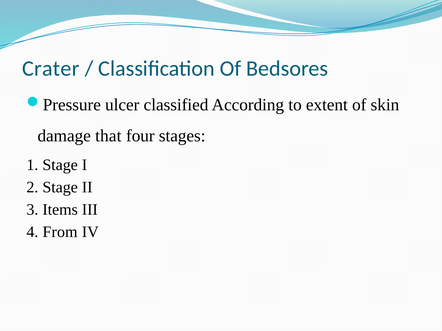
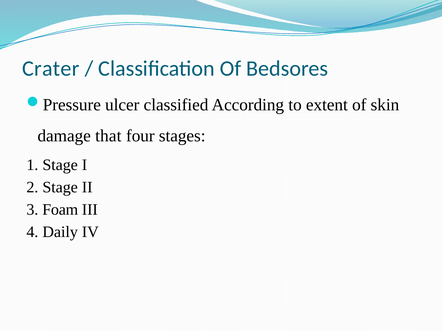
Items: Items -> Foam
From: From -> Daily
